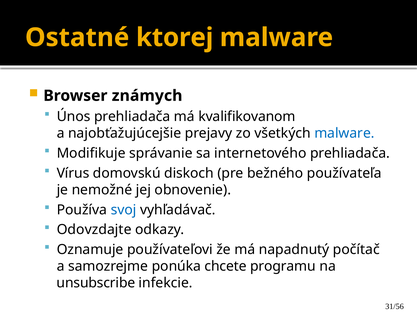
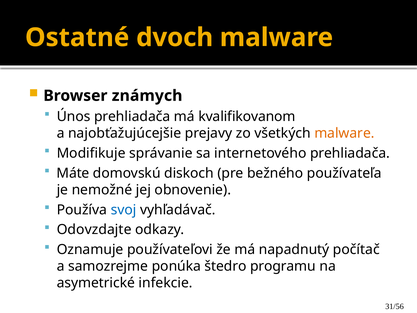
ktorej: ktorej -> dvoch
malware at (344, 133) colour: blue -> orange
Vírus: Vírus -> Máte
chcete: chcete -> štedro
unsubscribe: unsubscribe -> asymetrické
